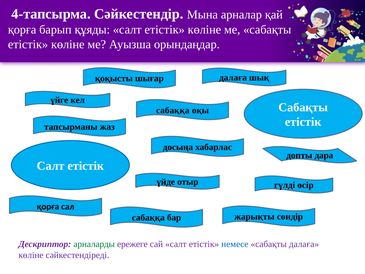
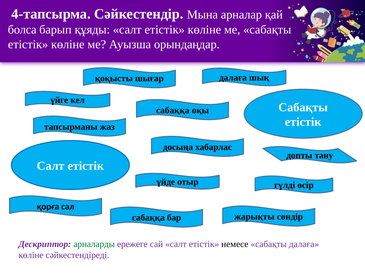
қорға at (22, 30): қорға -> болса
дара: дара -> тану
немесе colour: blue -> black
